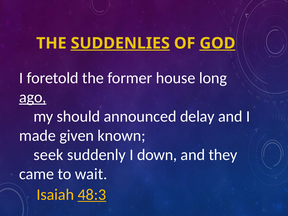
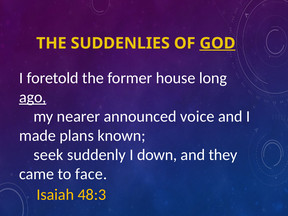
SUDDENLIES underline: present -> none
should: should -> nearer
delay: delay -> voice
given: given -> plans
wait: wait -> face
48:3 underline: present -> none
